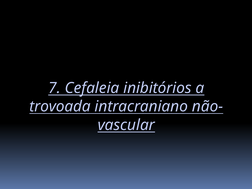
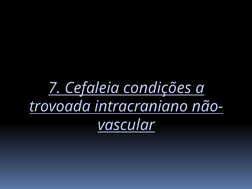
inibitórios: inibitórios -> condições
